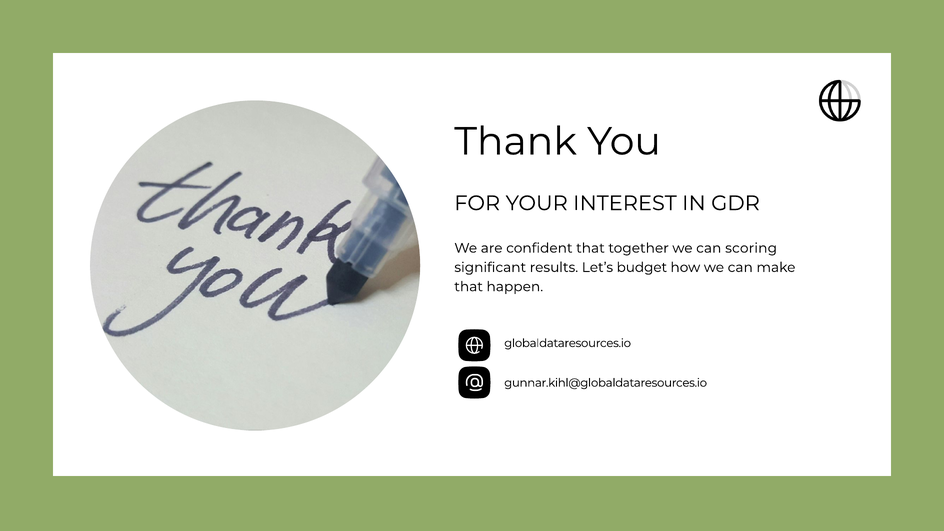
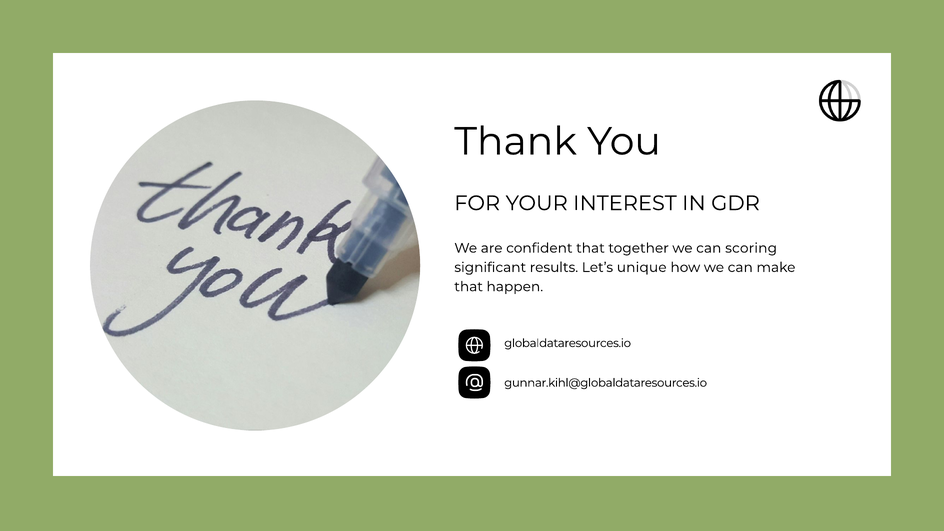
budget: budget -> unique
